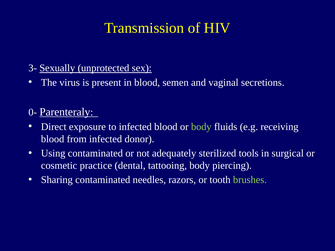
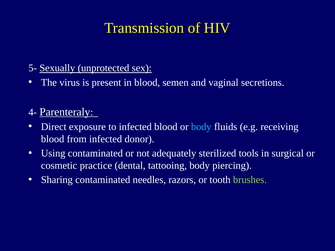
3-: 3- -> 5-
0-: 0- -> 4-
body at (201, 127) colour: light green -> light blue
